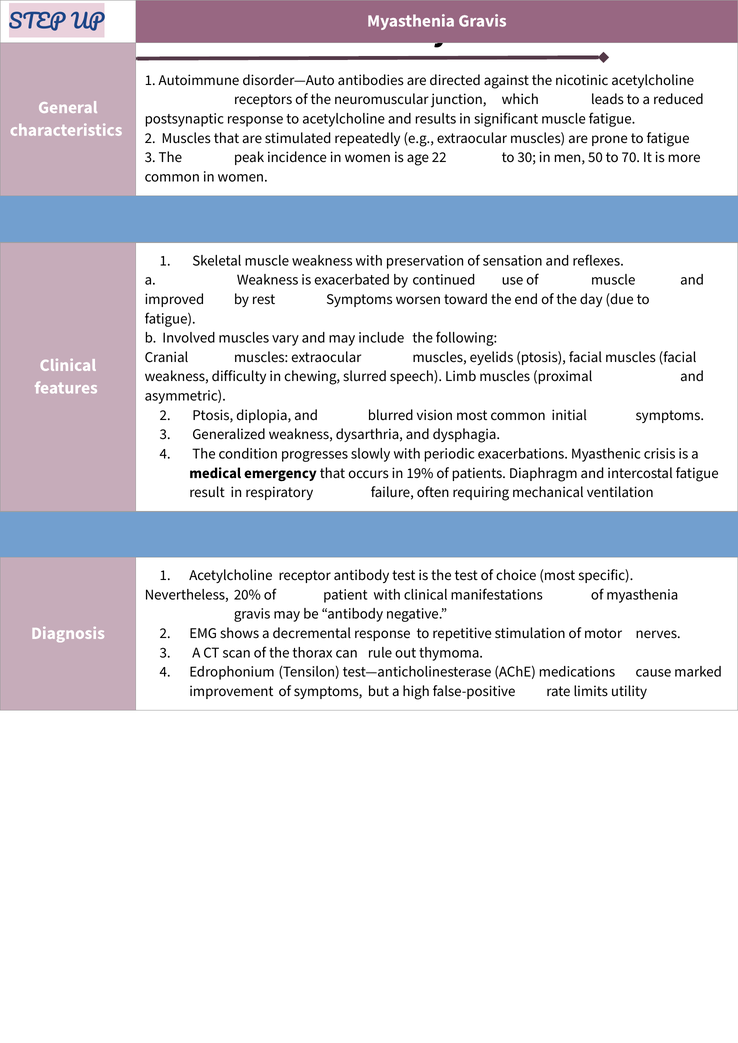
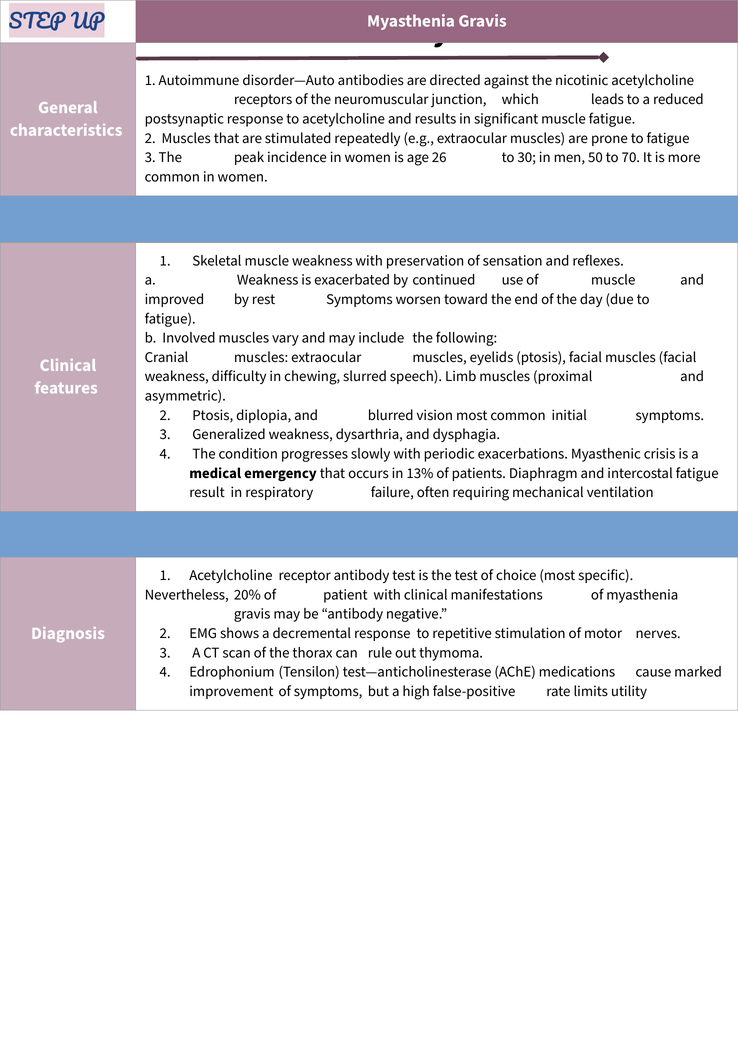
22: 22 -> 26
19%: 19% -> 13%
